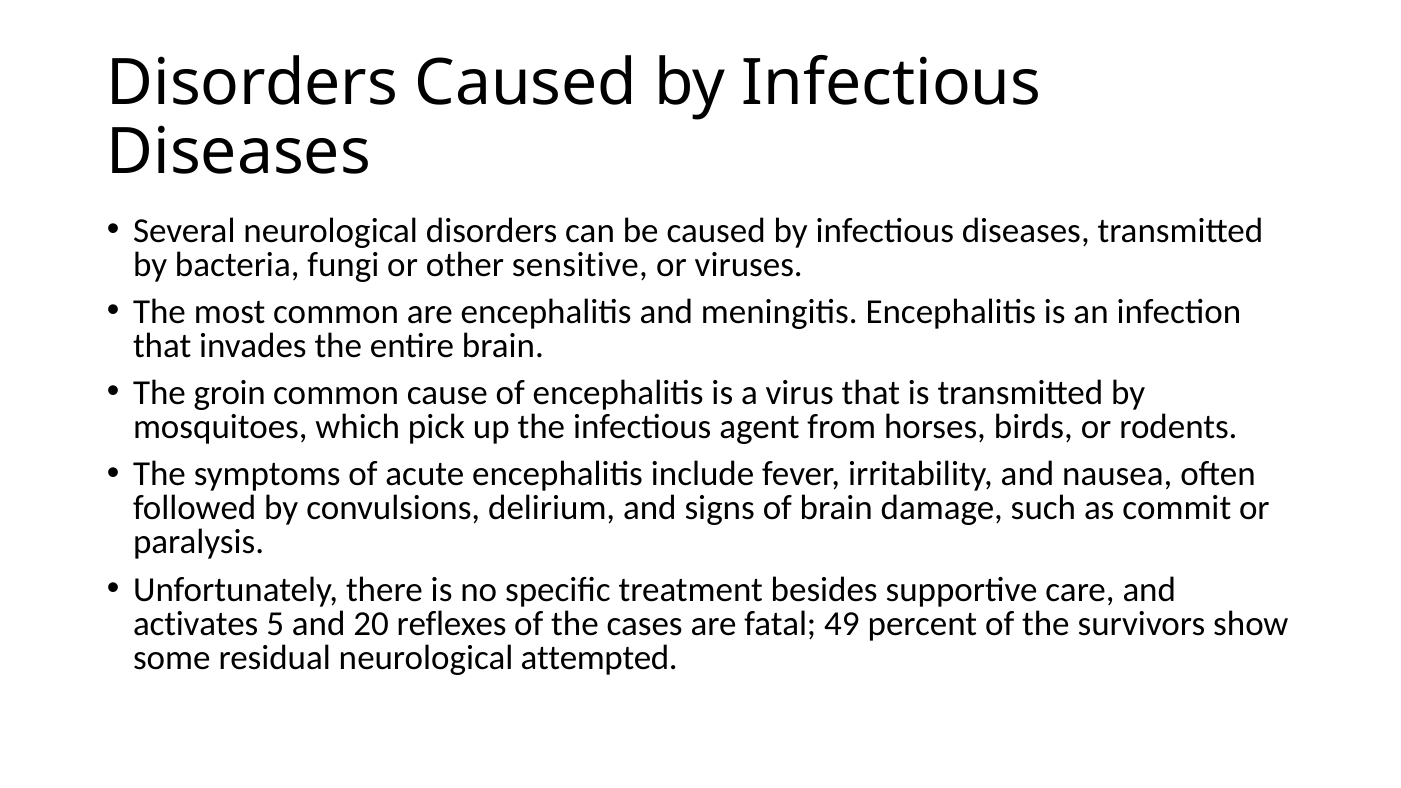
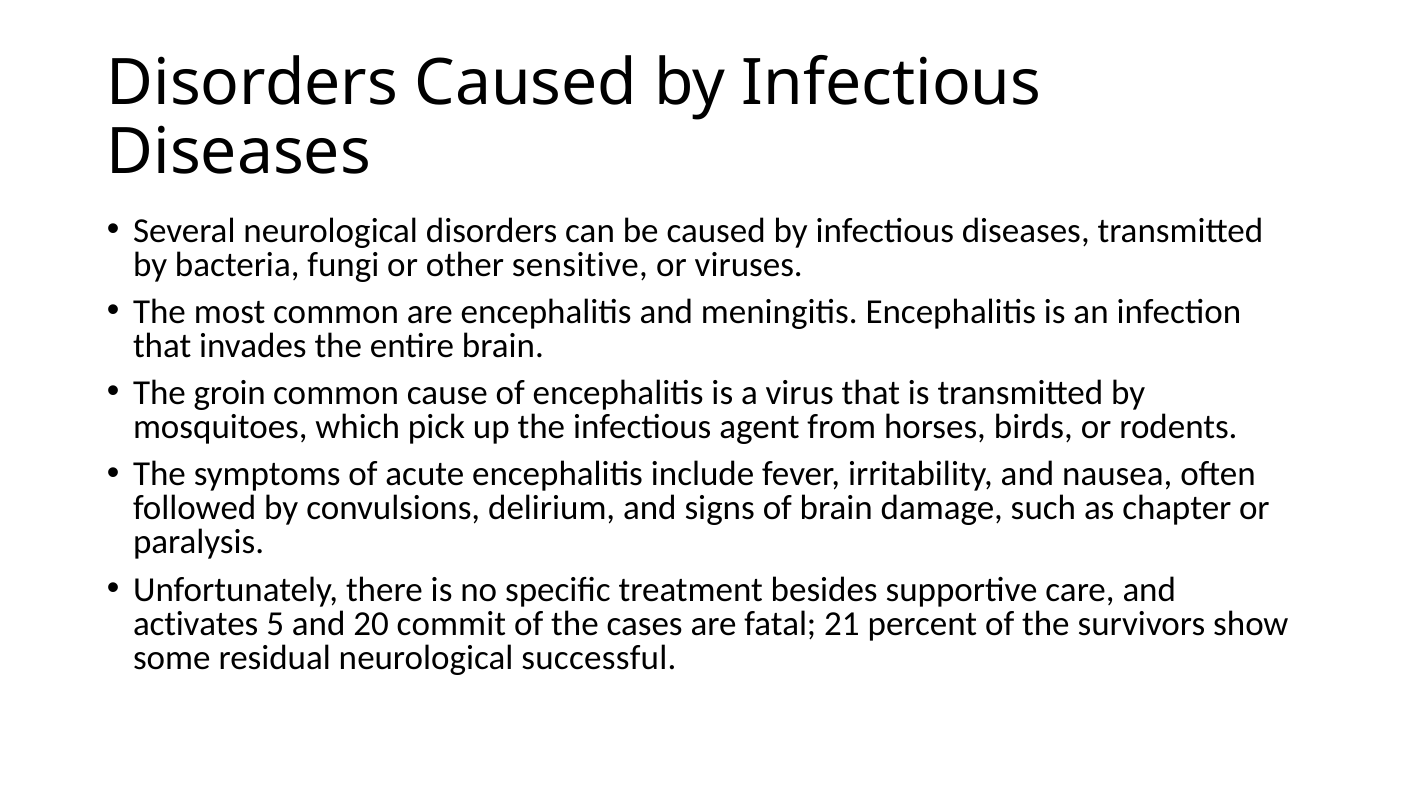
commit: commit -> chapter
reflexes: reflexes -> commit
49: 49 -> 21
attempted: attempted -> successful
